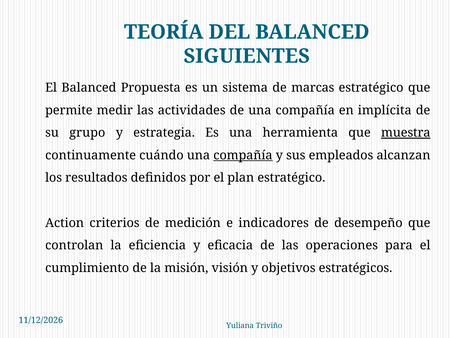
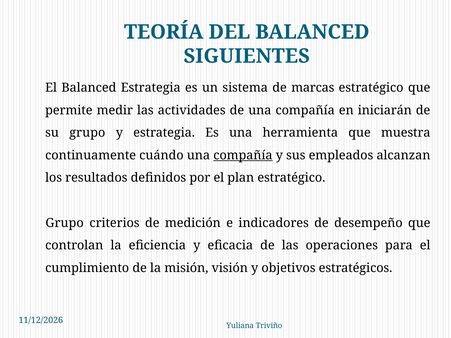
Balanced Propuesta: Propuesta -> Estrategia
implícita: implícita -> iniciarán
muestra underline: present -> none
Action at (65, 223): Action -> Grupo
